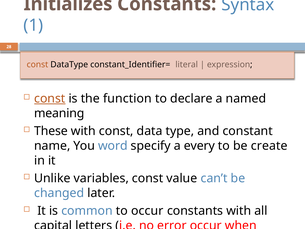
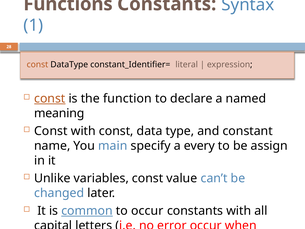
Initializes: Initializes -> Functions
These at (51, 131): These -> Const
word: word -> main
create: create -> assign
common underline: none -> present
